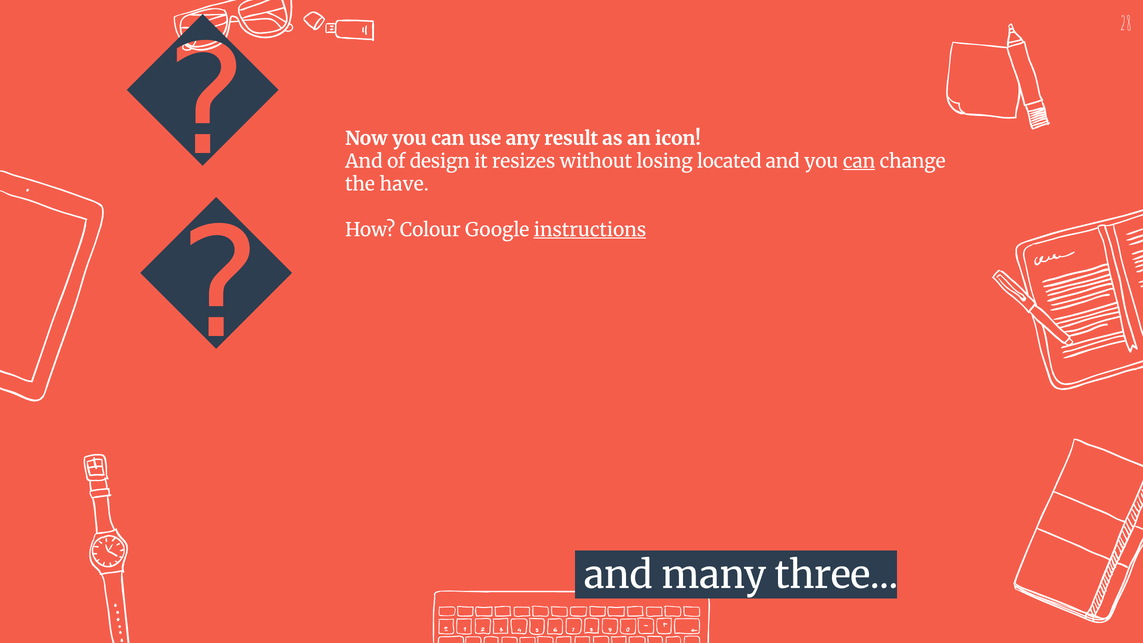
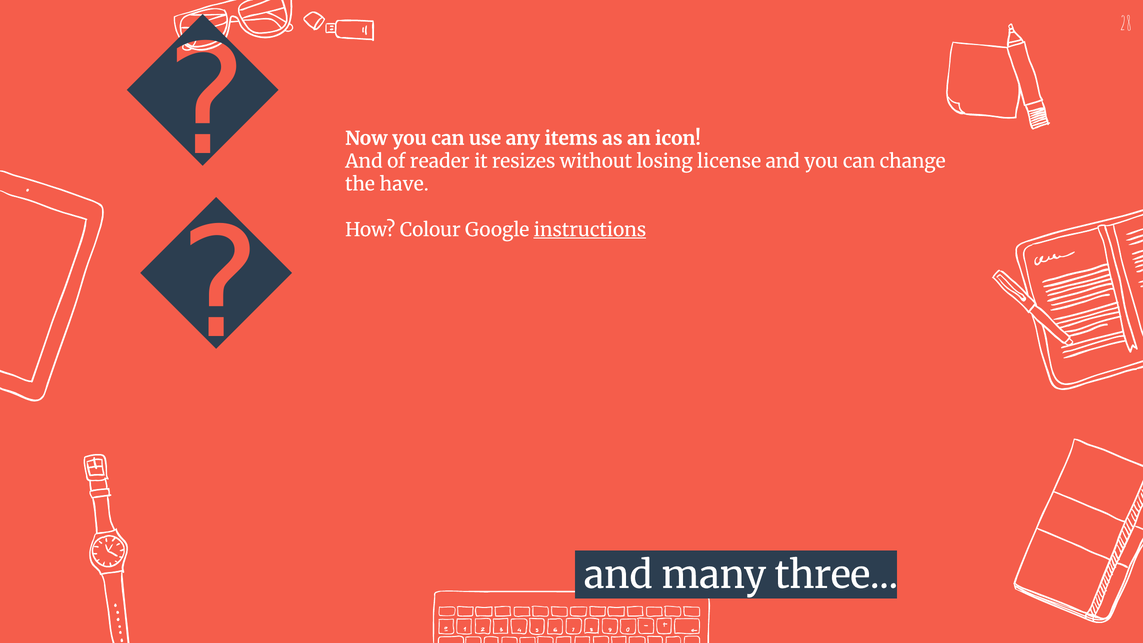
result: result -> items
design: design -> reader
located: located -> license
can at (859, 161) underline: present -> none
